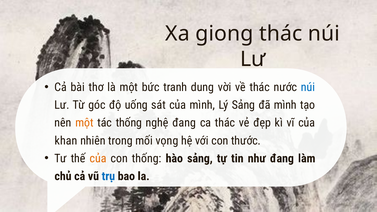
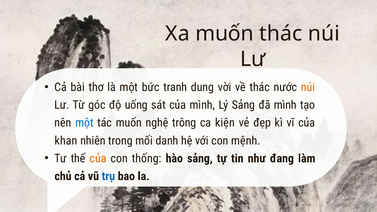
Xa giọng: giọng -> muốn
núi at (308, 87) colour: blue -> orange
một at (84, 123) colour: orange -> blue
tác thống: thống -> muốn
nghệ đang: đang -> trông
ca thác: thác -> kiện
vọng: vọng -> danh
thước: thước -> mệnh
